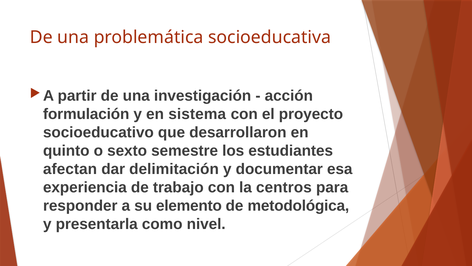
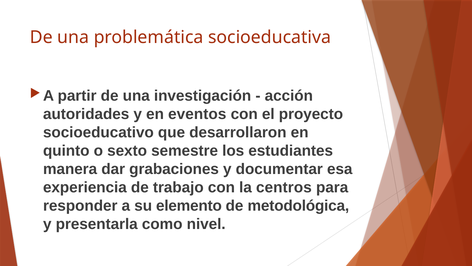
formulación: formulación -> autoridades
sistema: sistema -> eventos
afectan: afectan -> manera
delimitación: delimitación -> grabaciones
